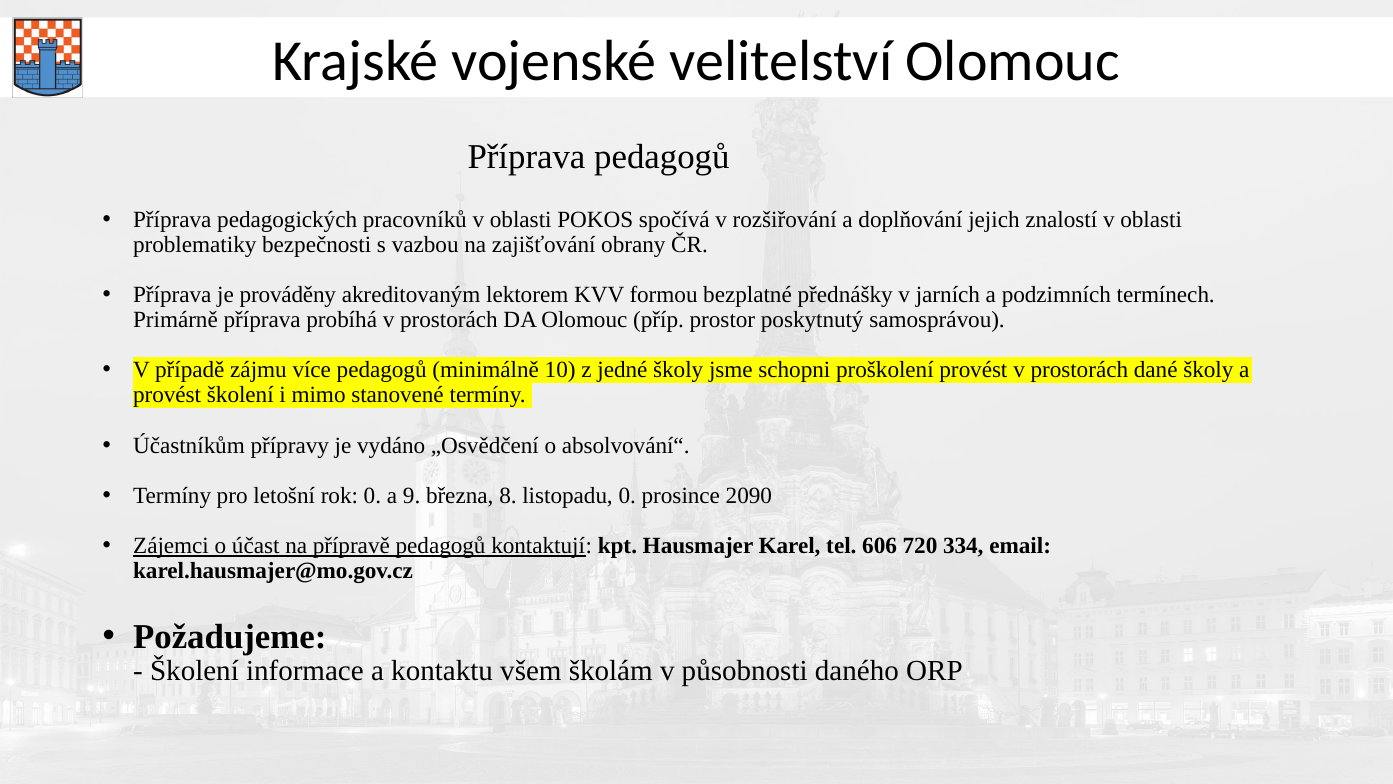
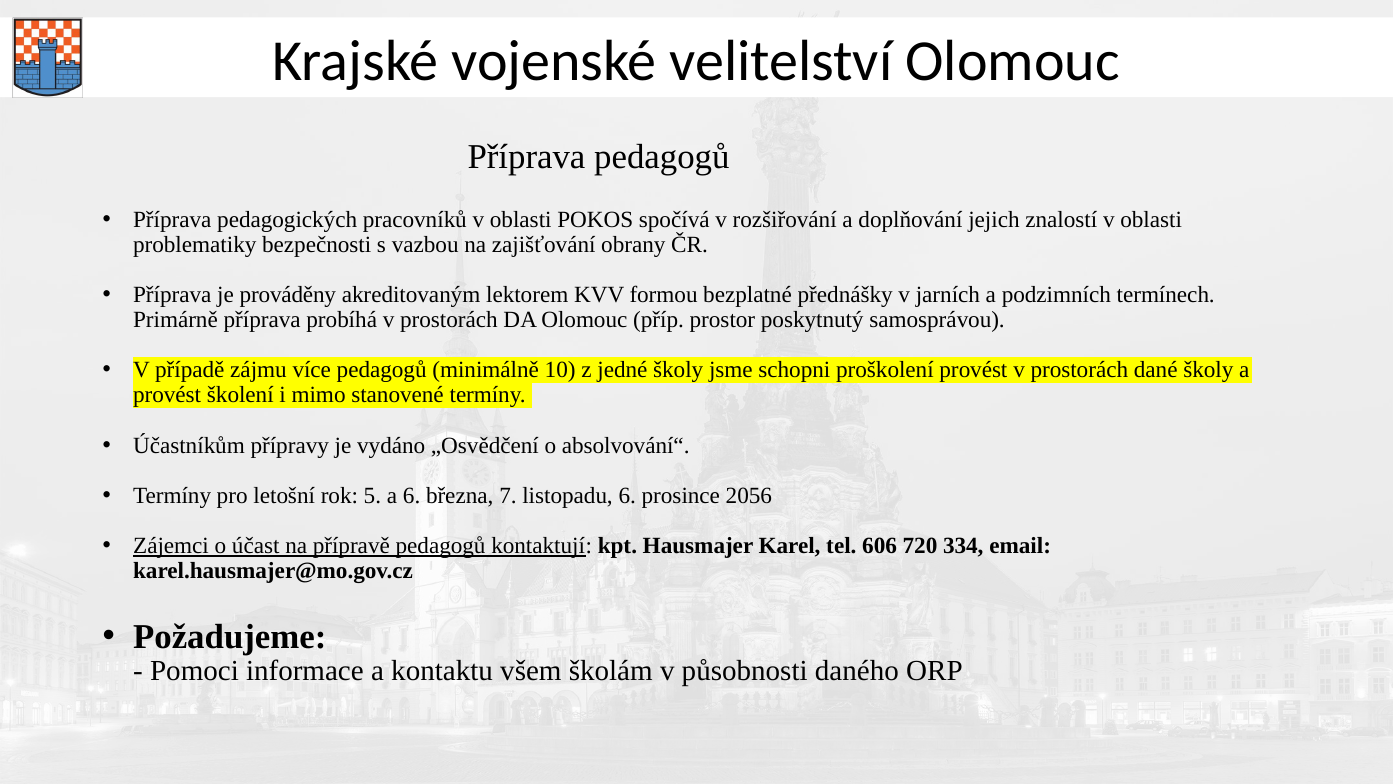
rok 0: 0 -> 5
a 9: 9 -> 6
8: 8 -> 7
listopadu 0: 0 -> 6
2090: 2090 -> 2056
Školení at (194, 671): Školení -> Pomoci
